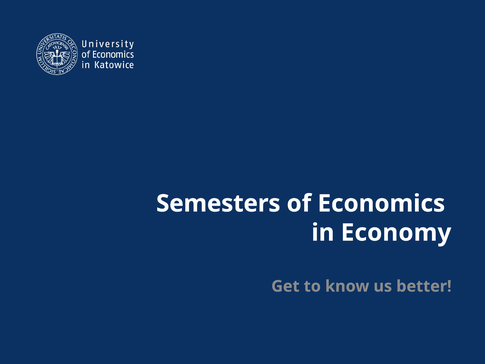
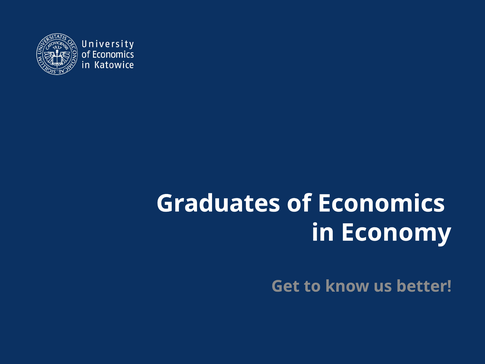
Semesters: Semesters -> Graduates
